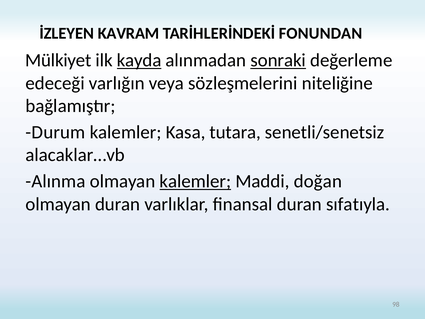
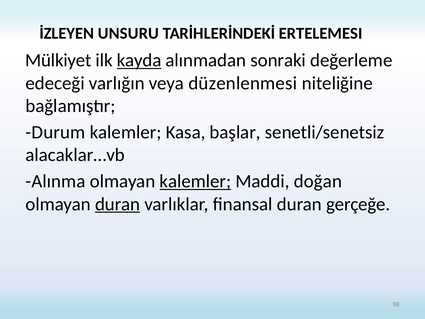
KAVRAM: KAVRAM -> UNSURU
FONUNDAN: FONUNDAN -> ERTELEMESI
sonraki underline: present -> none
sözleşmelerini: sözleşmelerini -> düzenlenmesi
tutara: tutara -> başlar
duran at (118, 204) underline: none -> present
sıfatıyla: sıfatıyla -> gerçeğe
